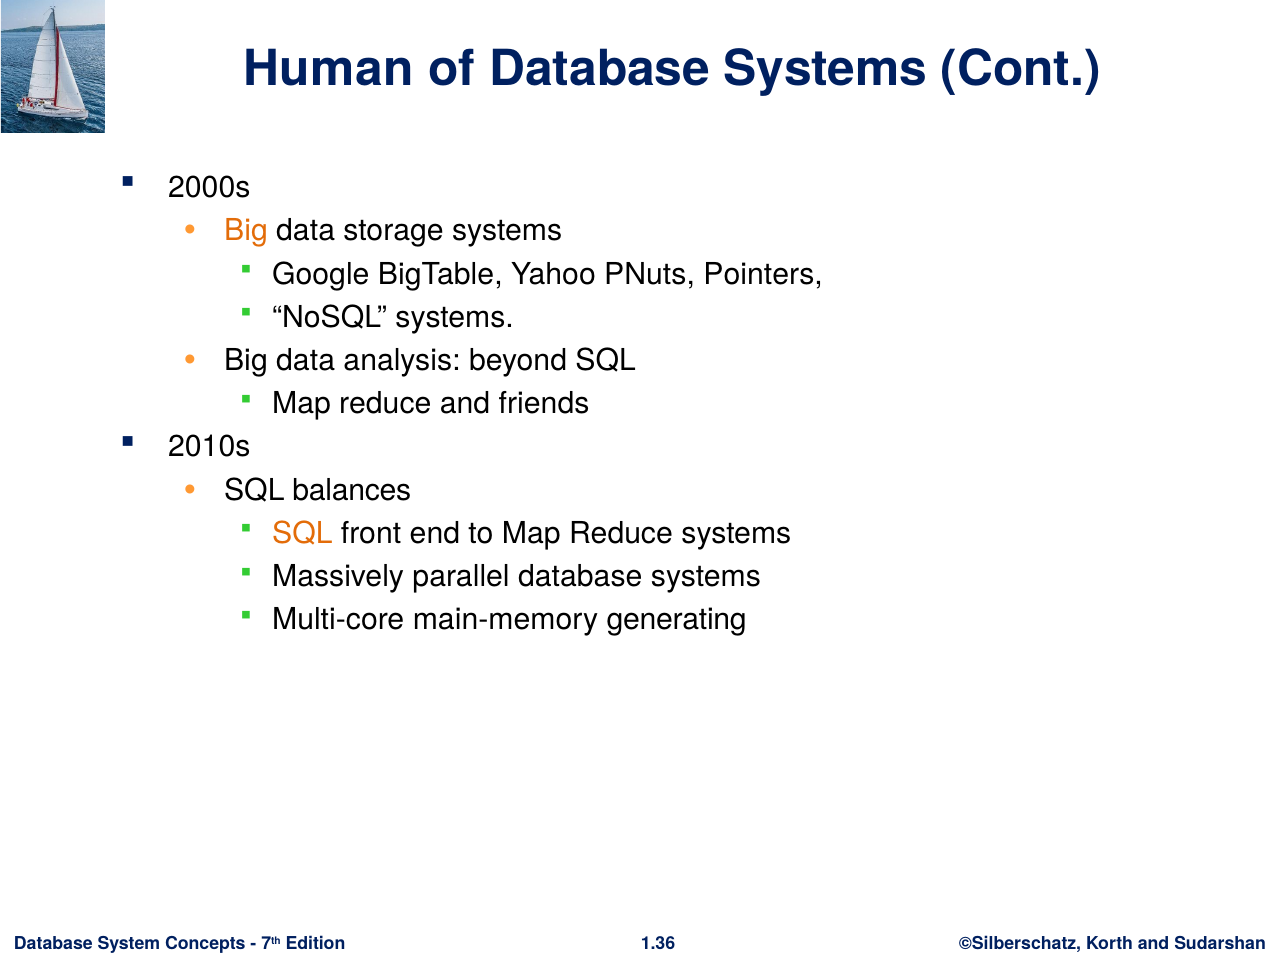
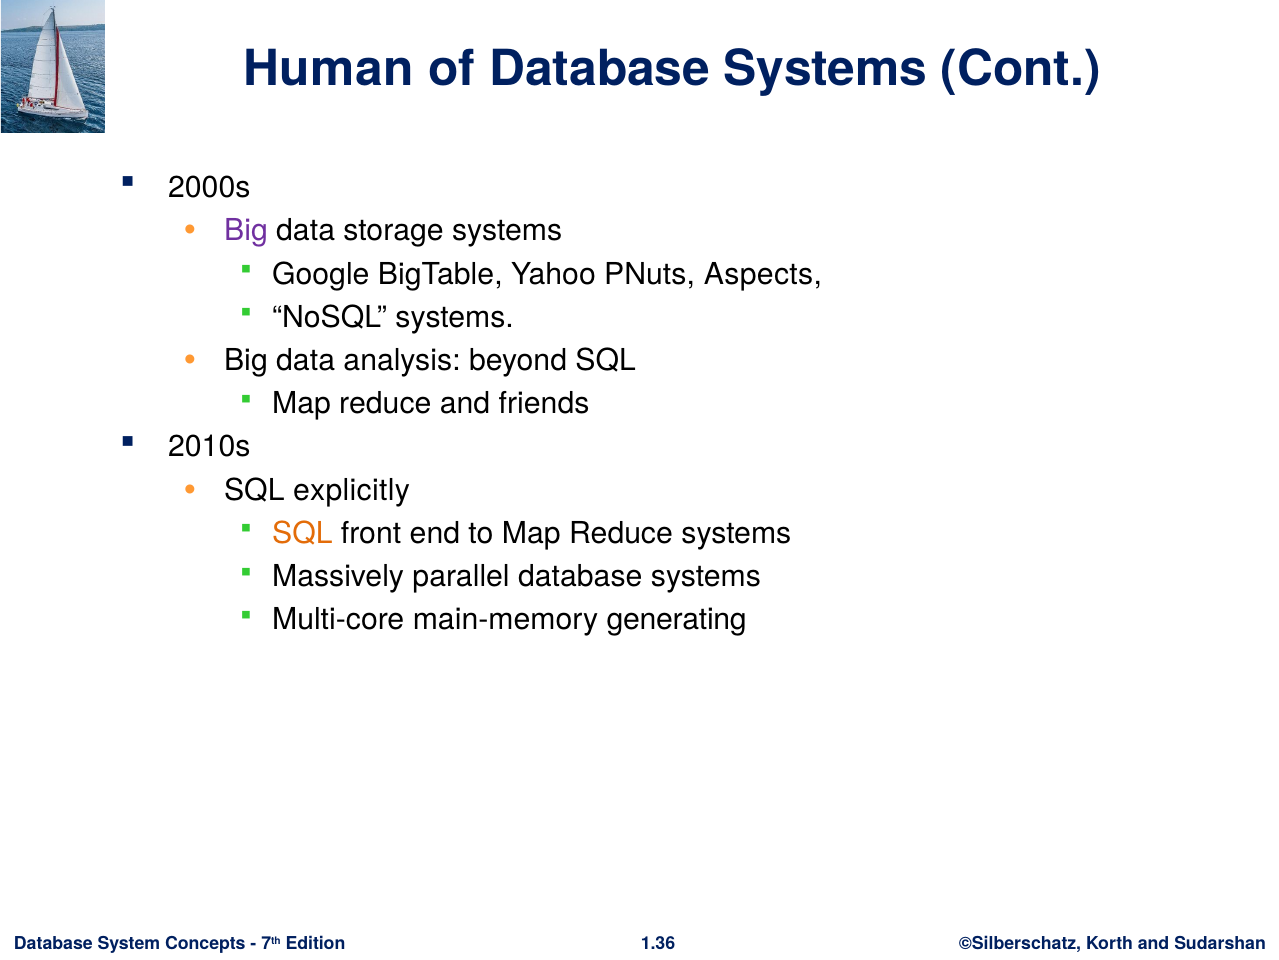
Big at (246, 231) colour: orange -> purple
Pointers: Pointers -> Aspects
balances: balances -> explicitly
